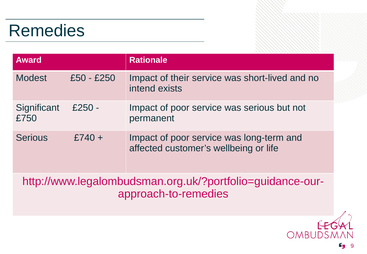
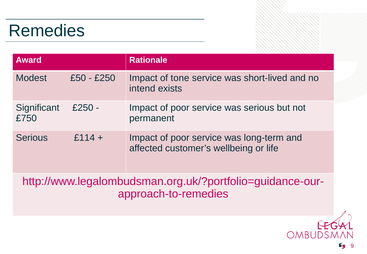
their: their -> tone
£740: £740 -> £114
